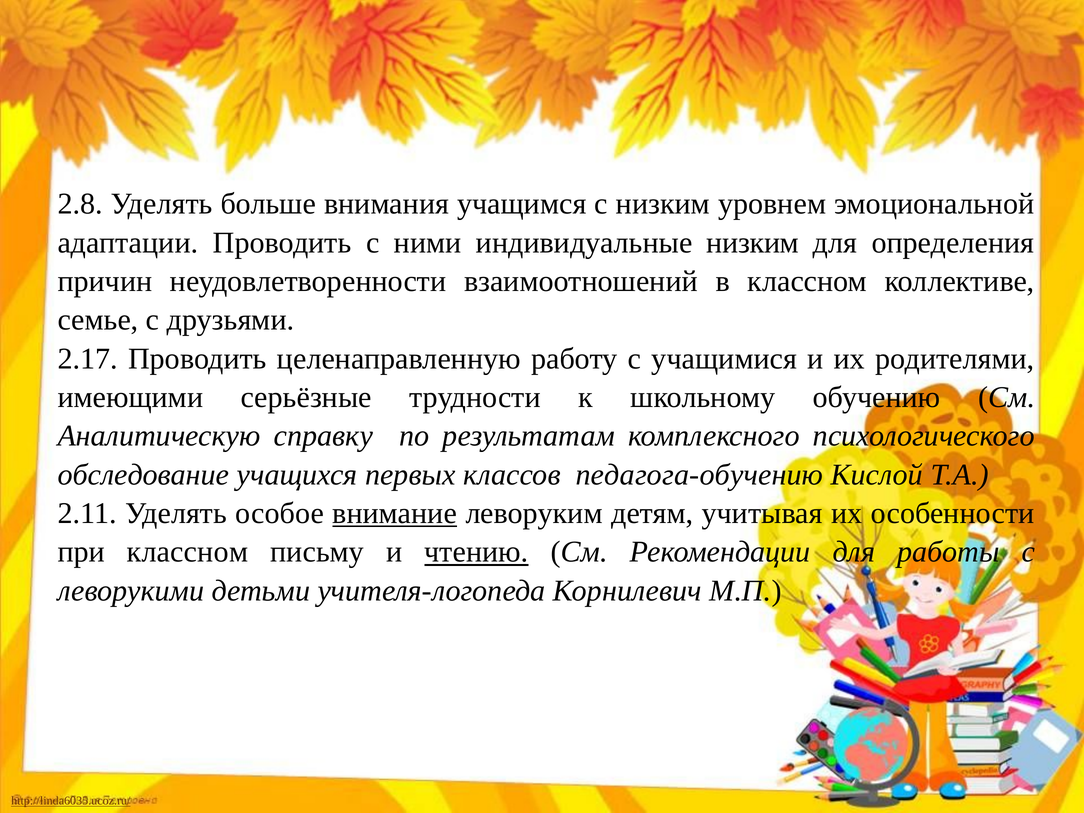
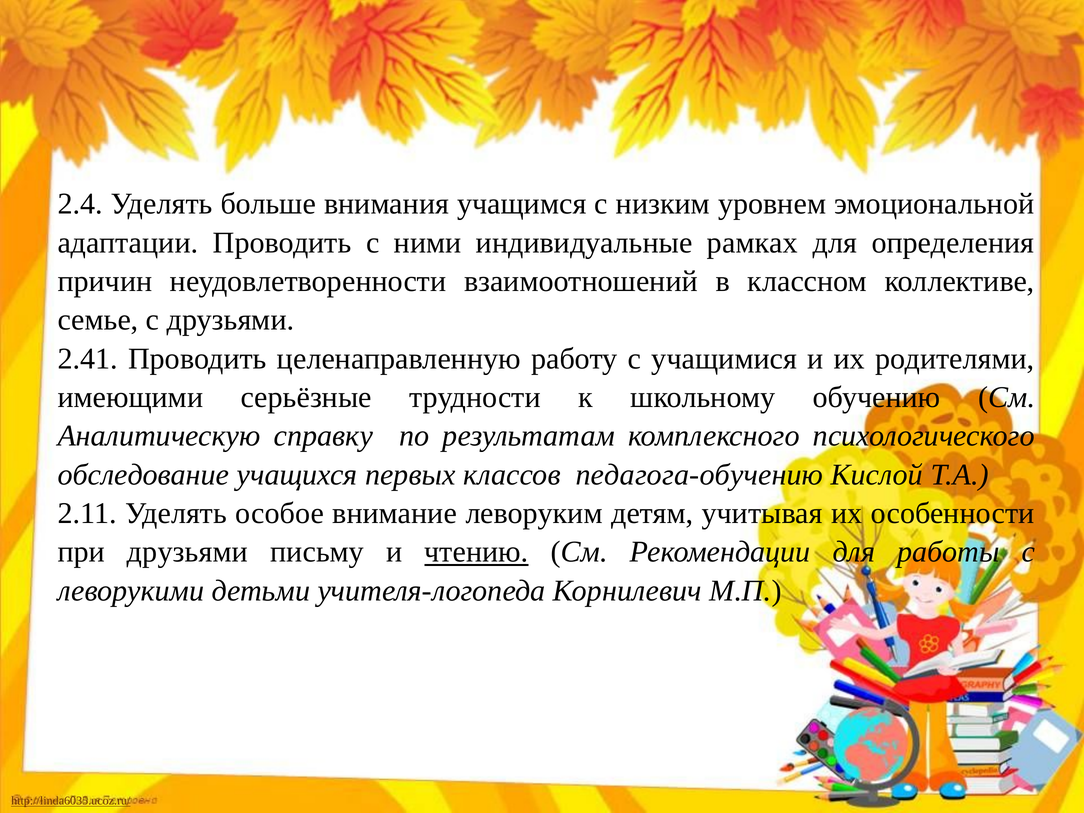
2.8: 2.8 -> 2.4
индивидуальные низким: низким -> рамках
2.17: 2.17 -> 2.41
внимание underline: present -> none
при классном: классном -> друзьями
